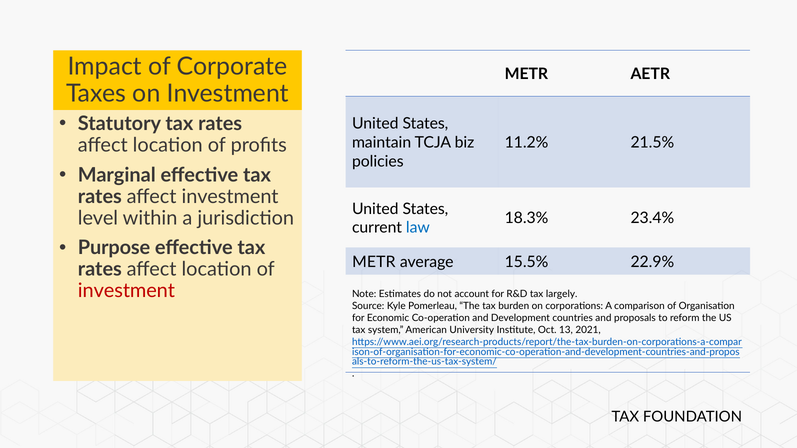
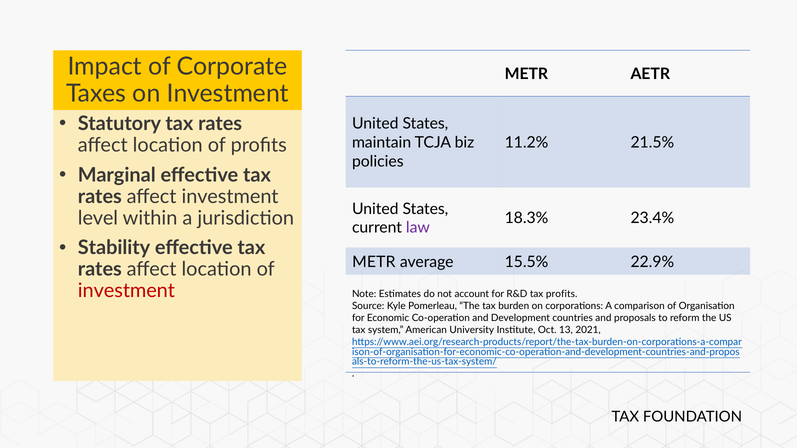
law colour: blue -> purple
Purpose: Purpose -> Stability
tax largely: largely -> profits
